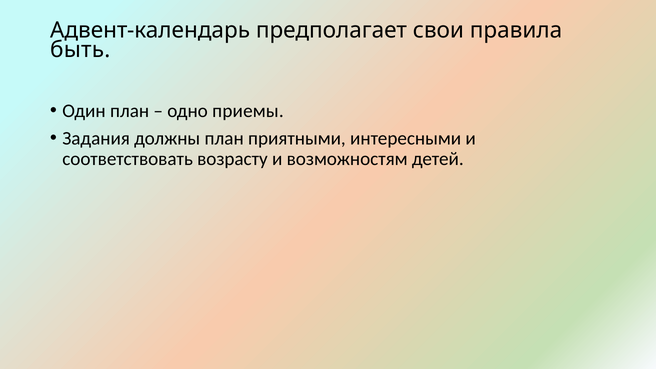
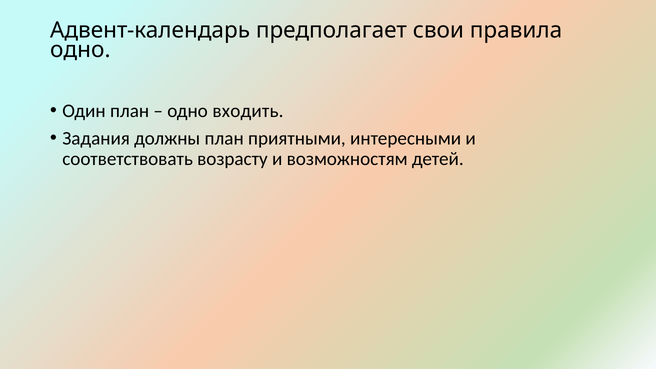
быть at (80, 50): быть -> одно
приемы: приемы -> входить
